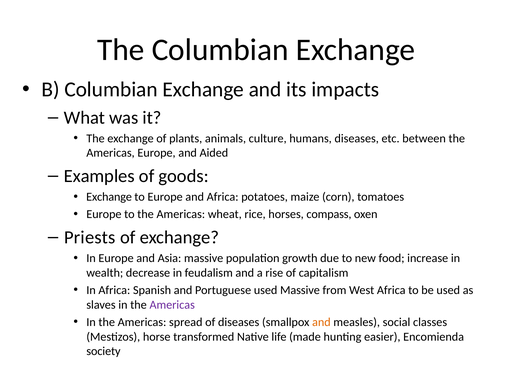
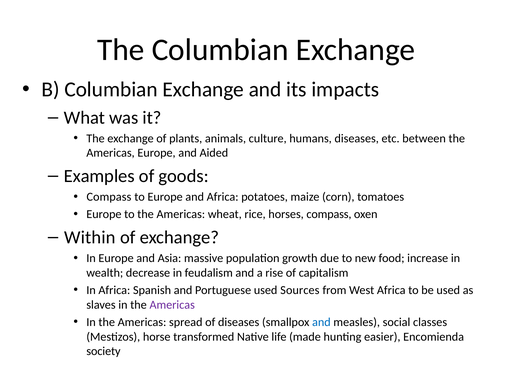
Exchange at (109, 197): Exchange -> Compass
Priests: Priests -> Within
used Massive: Massive -> Sources
and at (321, 322) colour: orange -> blue
